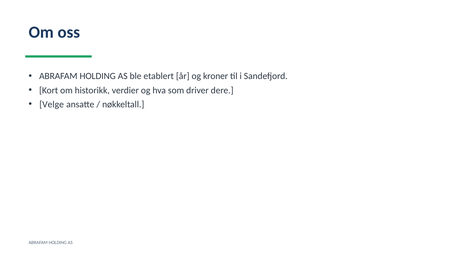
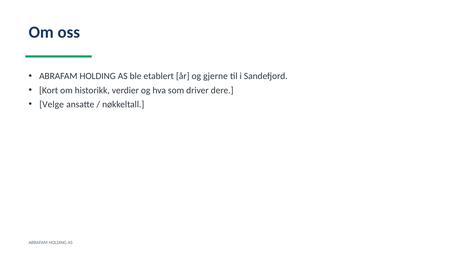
kroner: kroner -> gjerne
